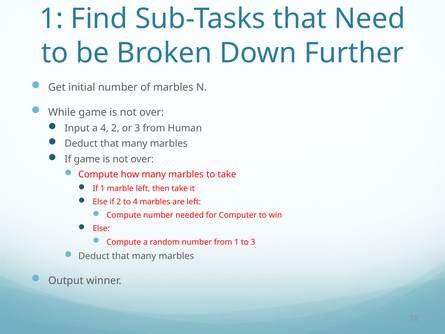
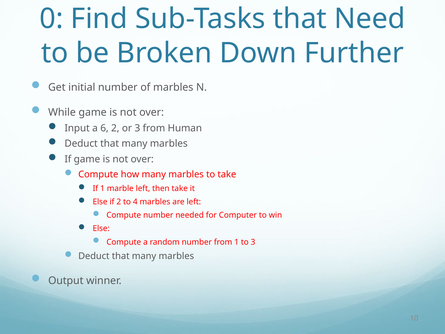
1 at (51, 19): 1 -> 0
a 4: 4 -> 6
